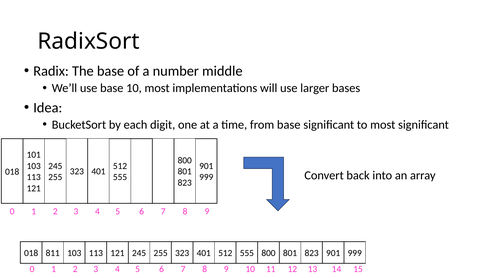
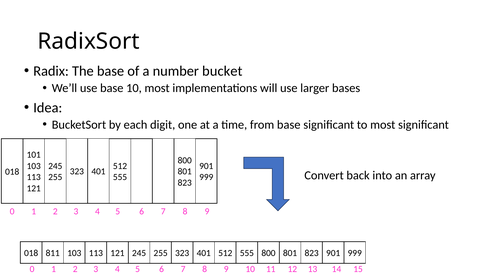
middle: middle -> bucket
